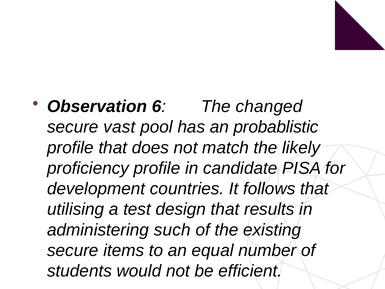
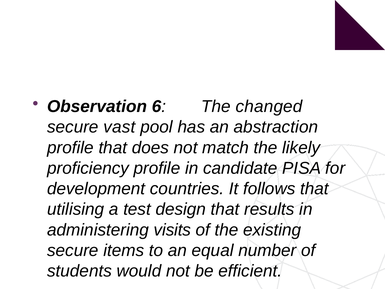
probablistic: probablistic -> abstraction
such: such -> visits
